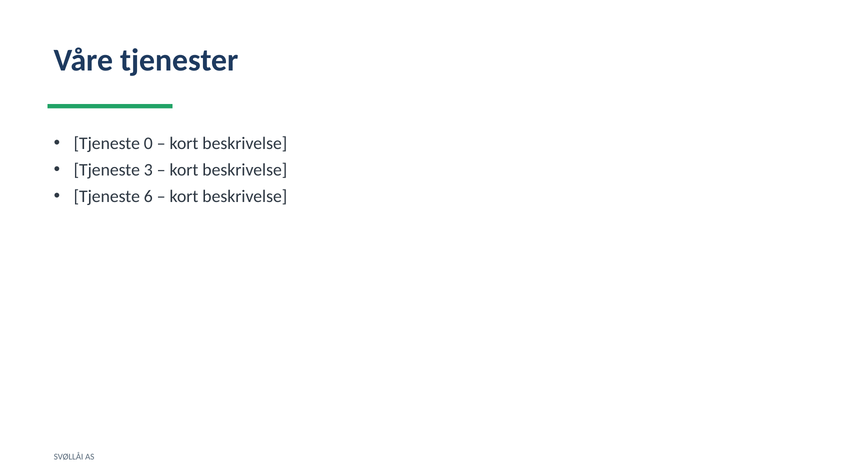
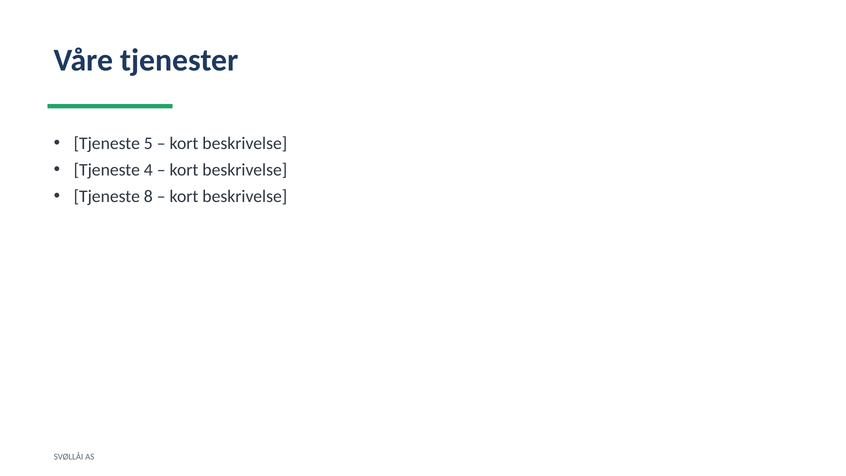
0: 0 -> 5
3: 3 -> 4
6: 6 -> 8
